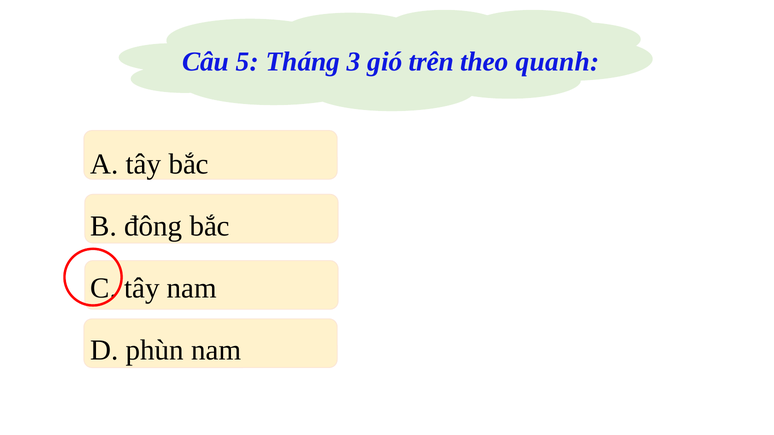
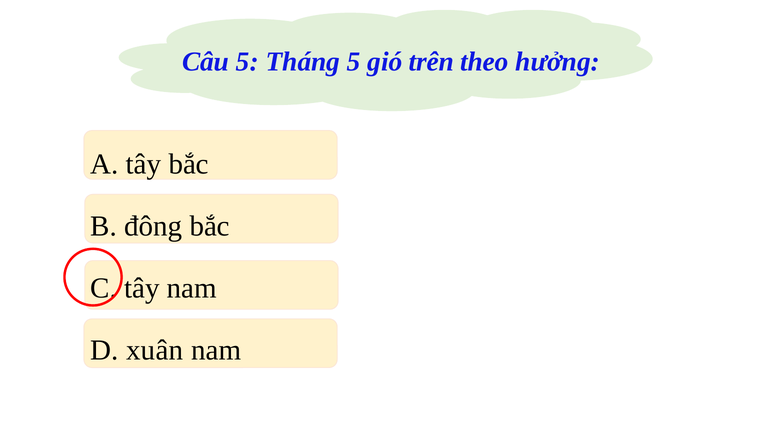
Tháng 3: 3 -> 5
quanh: quanh -> hưởng
phùn: phùn -> xuân
